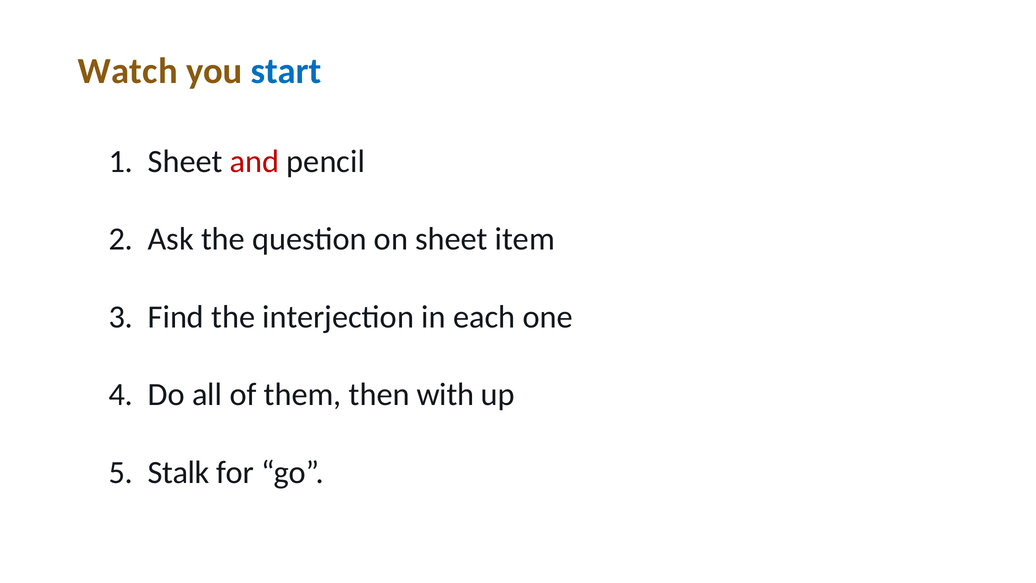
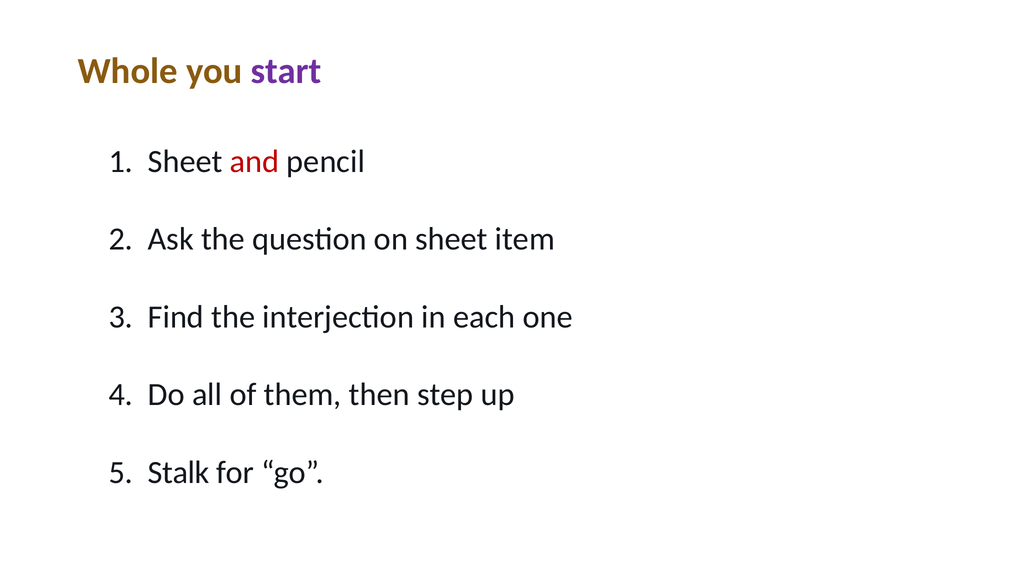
Watch: Watch -> Whole
start colour: blue -> purple
with: with -> step
